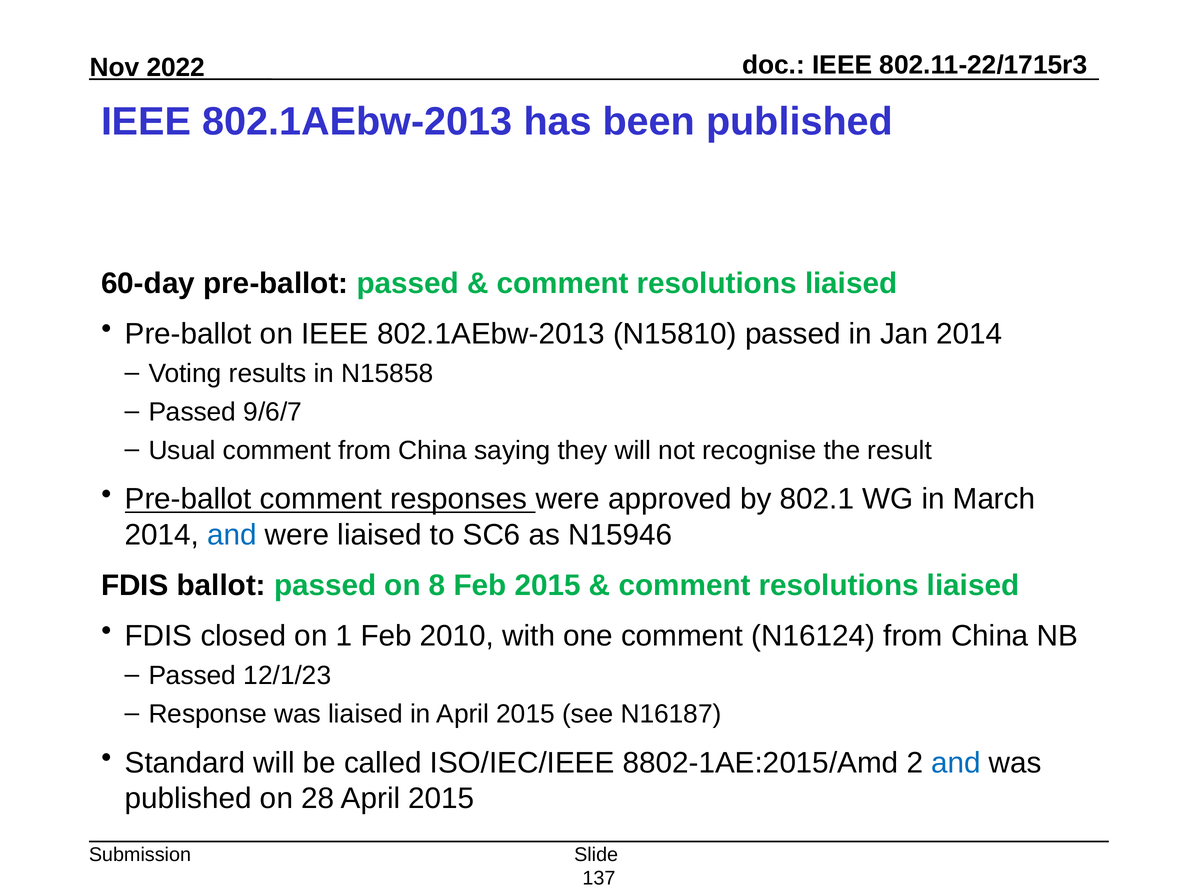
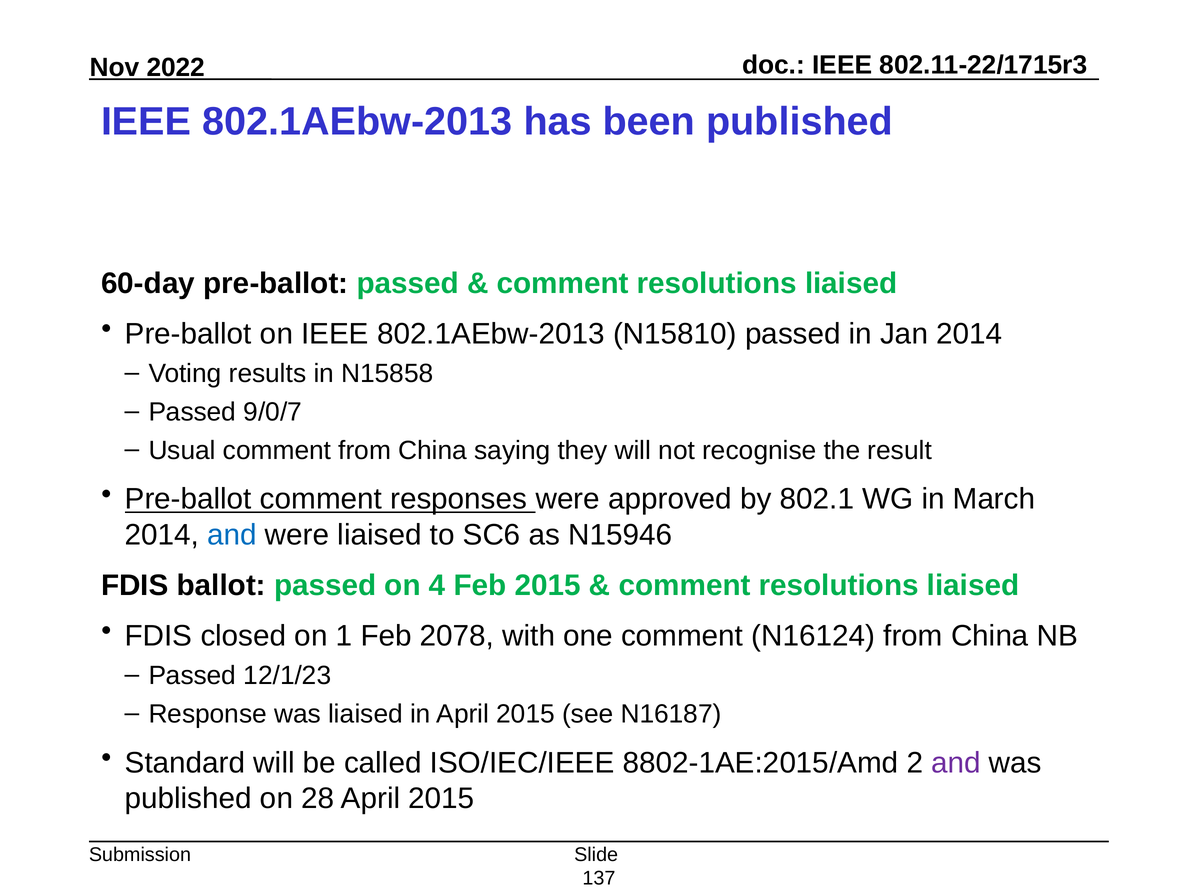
9/6/7: 9/6/7 -> 9/0/7
8: 8 -> 4
2010: 2010 -> 2078
and at (956, 763) colour: blue -> purple
